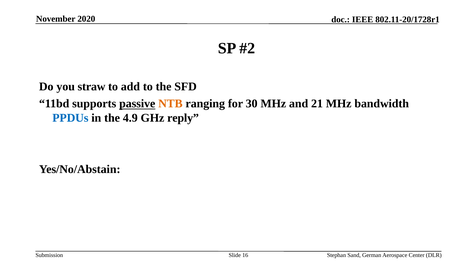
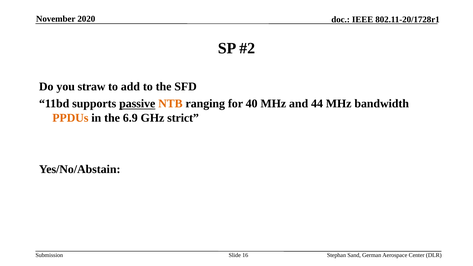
30: 30 -> 40
21: 21 -> 44
PPDUs colour: blue -> orange
4.9: 4.9 -> 6.9
reply: reply -> strict
